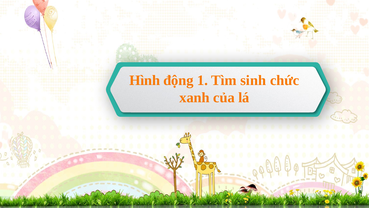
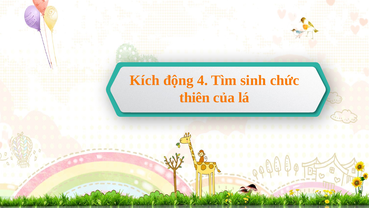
Hình: Hình -> Kích
1: 1 -> 4
xanh: xanh -> thiên
